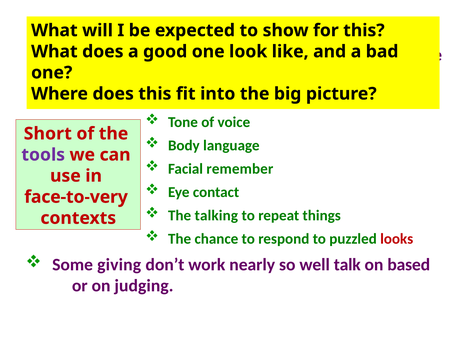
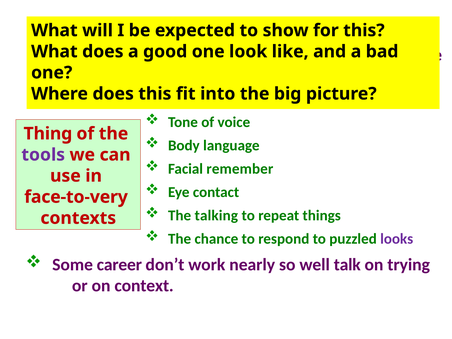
Short: Short -> Thing
looks colour: red -> purple
giving: giving -> career
based: based -> trying
judging: judging -> context
